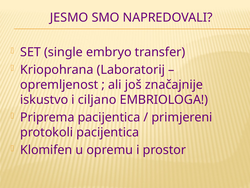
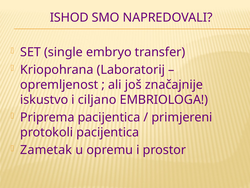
JESMO: JESMO -> ISHOD
Klomifen: Klomifen -> Zametak
